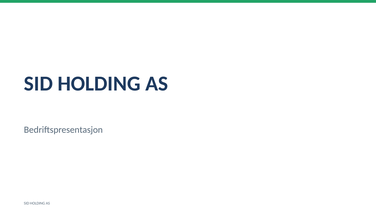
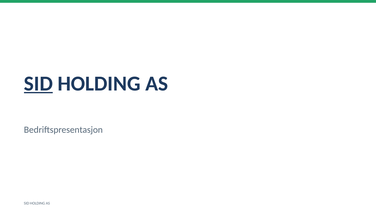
SID at (38, 83) underline: none -> present
